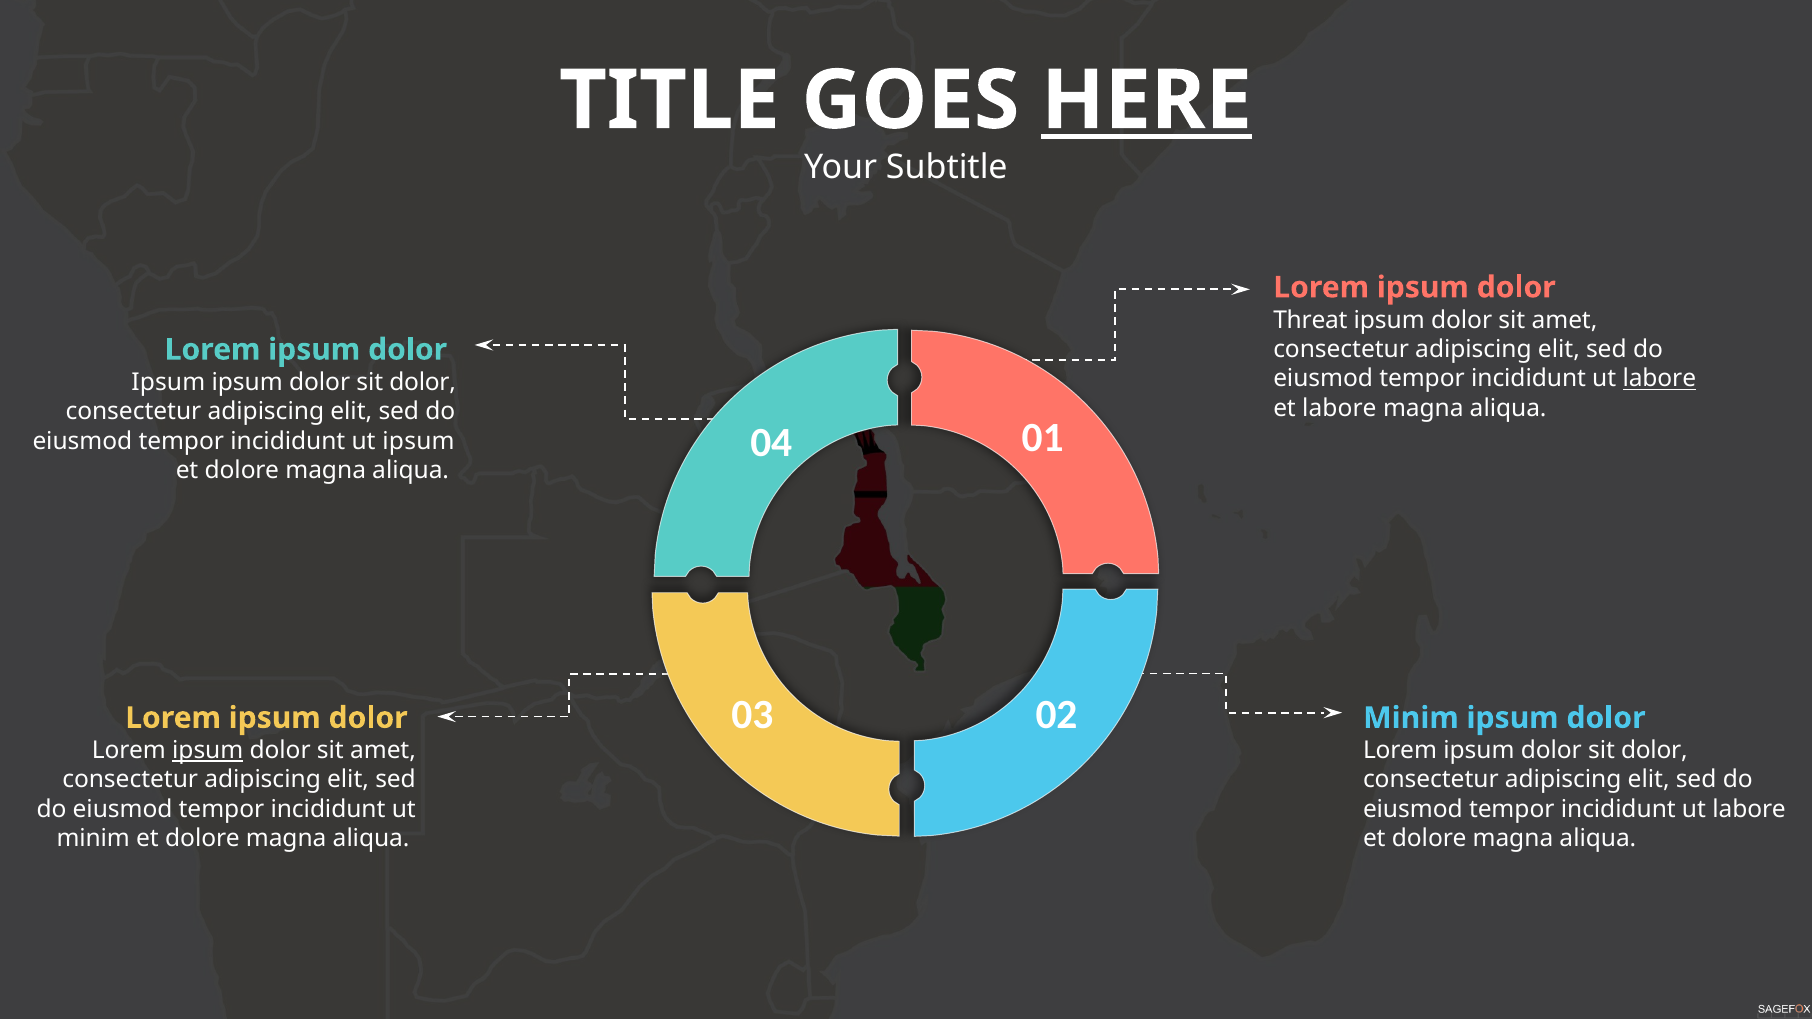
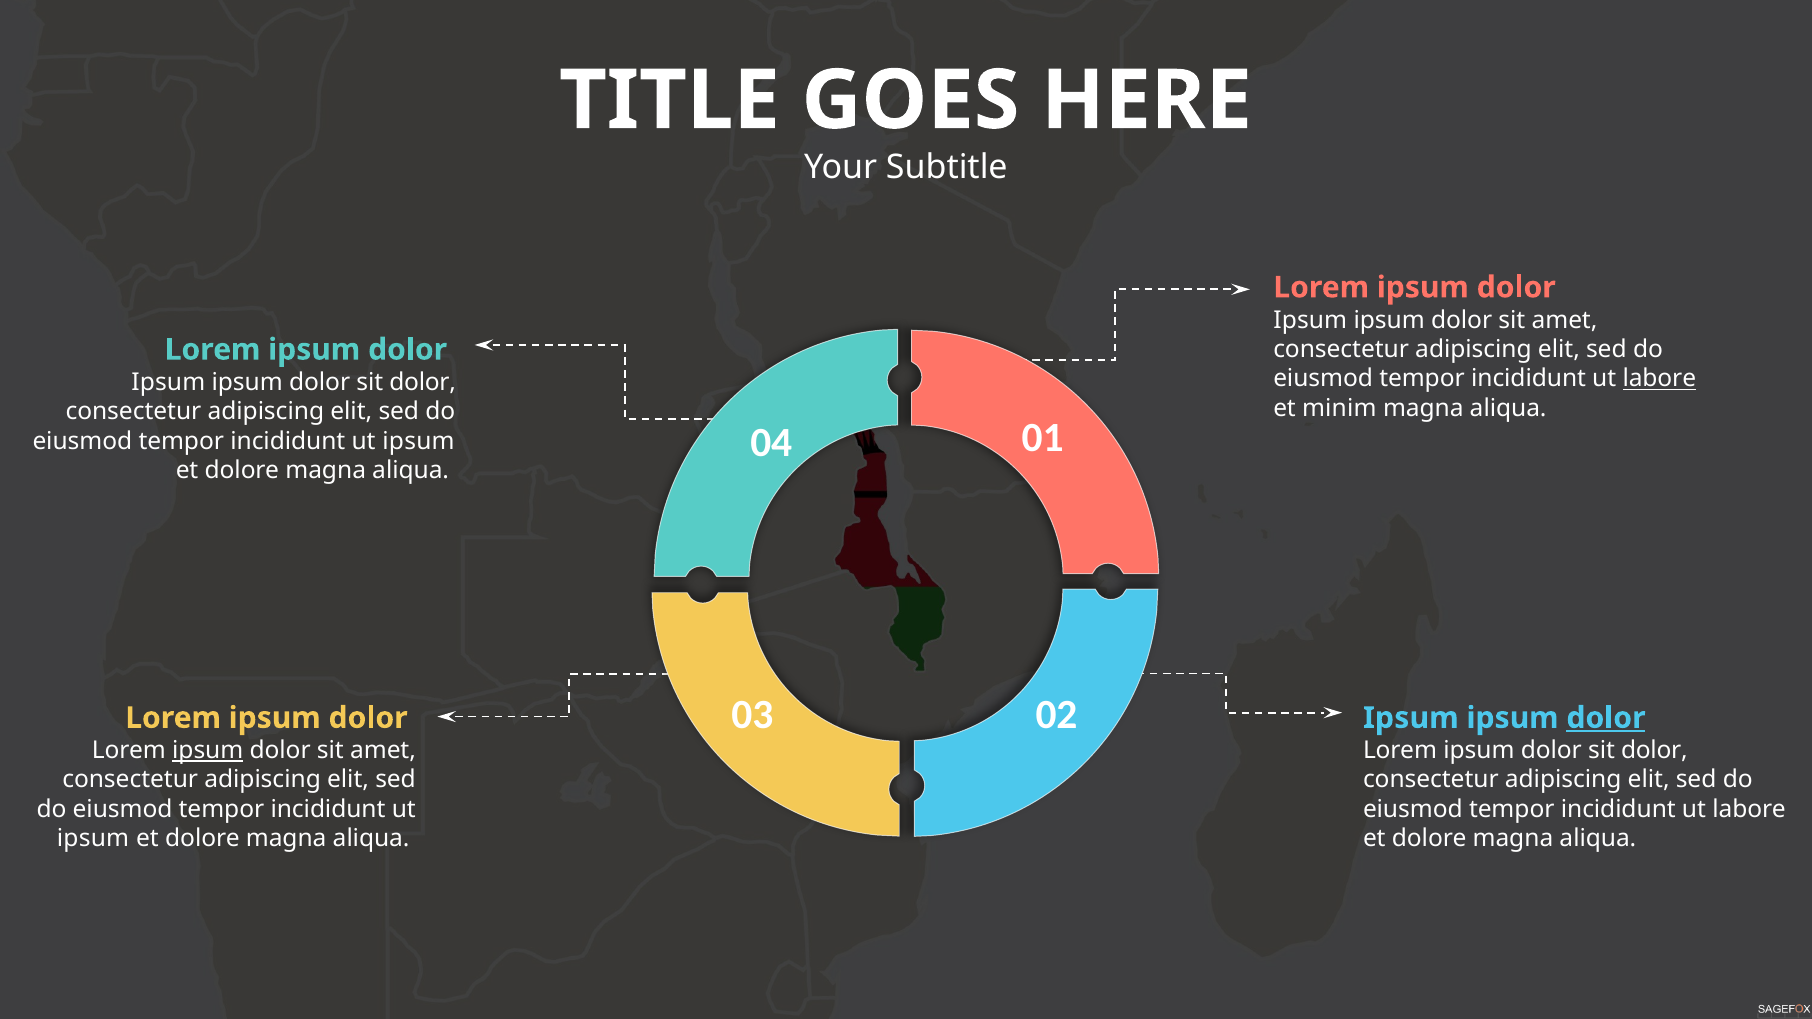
HERE underline: present -> none
Threat at (1310, 320): Threat -> Ipsum
et labore: labore -> minim
Minim at (1411, 718): Minim -> Ipsum
dolor at (1606, 718) underline: none -> present
minim at (93, 839): minim -> ipsum
